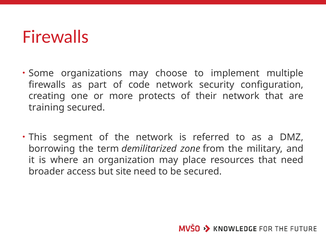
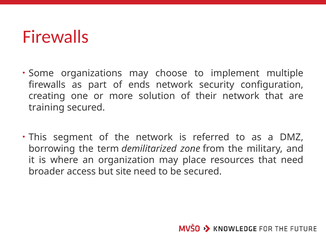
code: code -> ends
protects: protects -> solution
